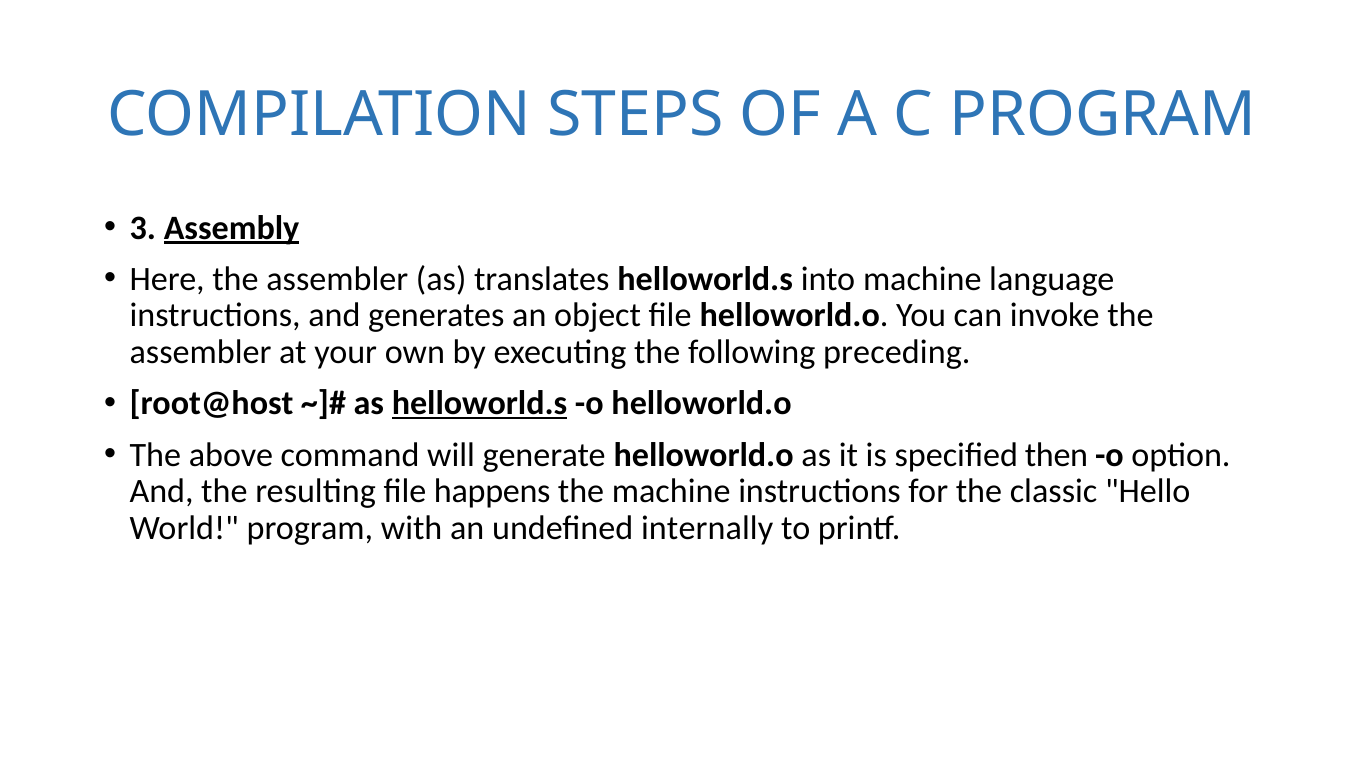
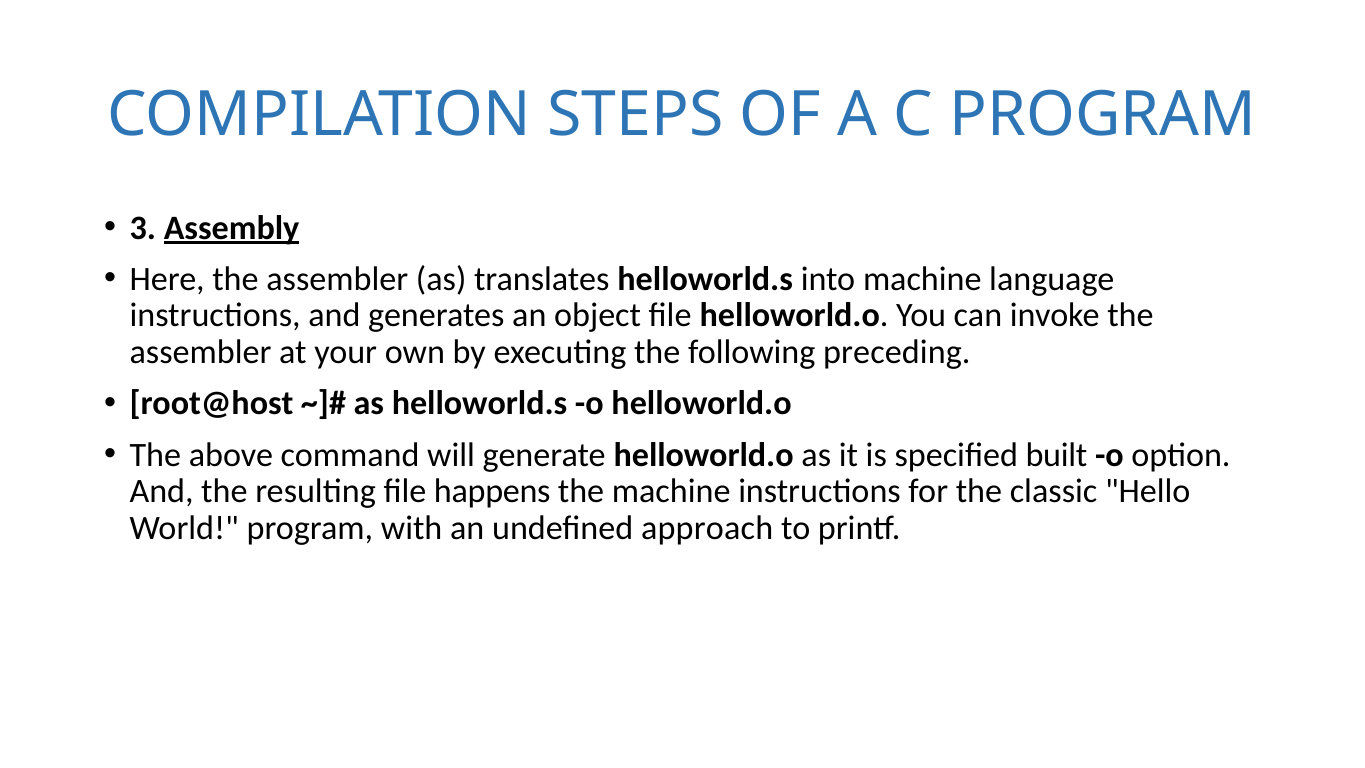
helloworld.s at (480, 404) underline: present -> none
then: then -> built
internally: internally -> approach
